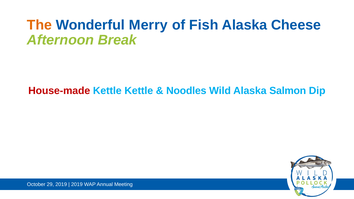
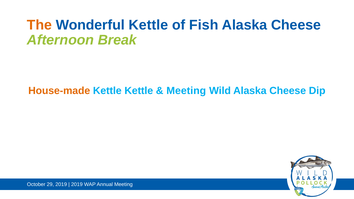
Wonderful Merry: Merry -> Kettle
House-made colour: red -> orange
Noodles at (186, 91): Noodles -> Meeting
Wild Alaska Salmon: Salmon -> Cheese
